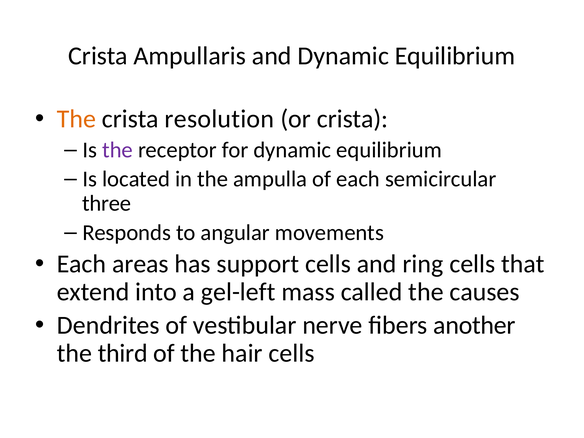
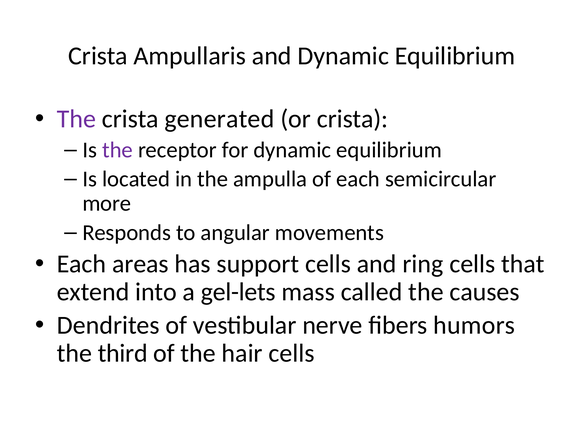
The at (77, 119) colour: orange -> purple
resolution: resolution -> generated
three: three -> more
gel-left: gel-left -> gel-lets
another: another -> humors
